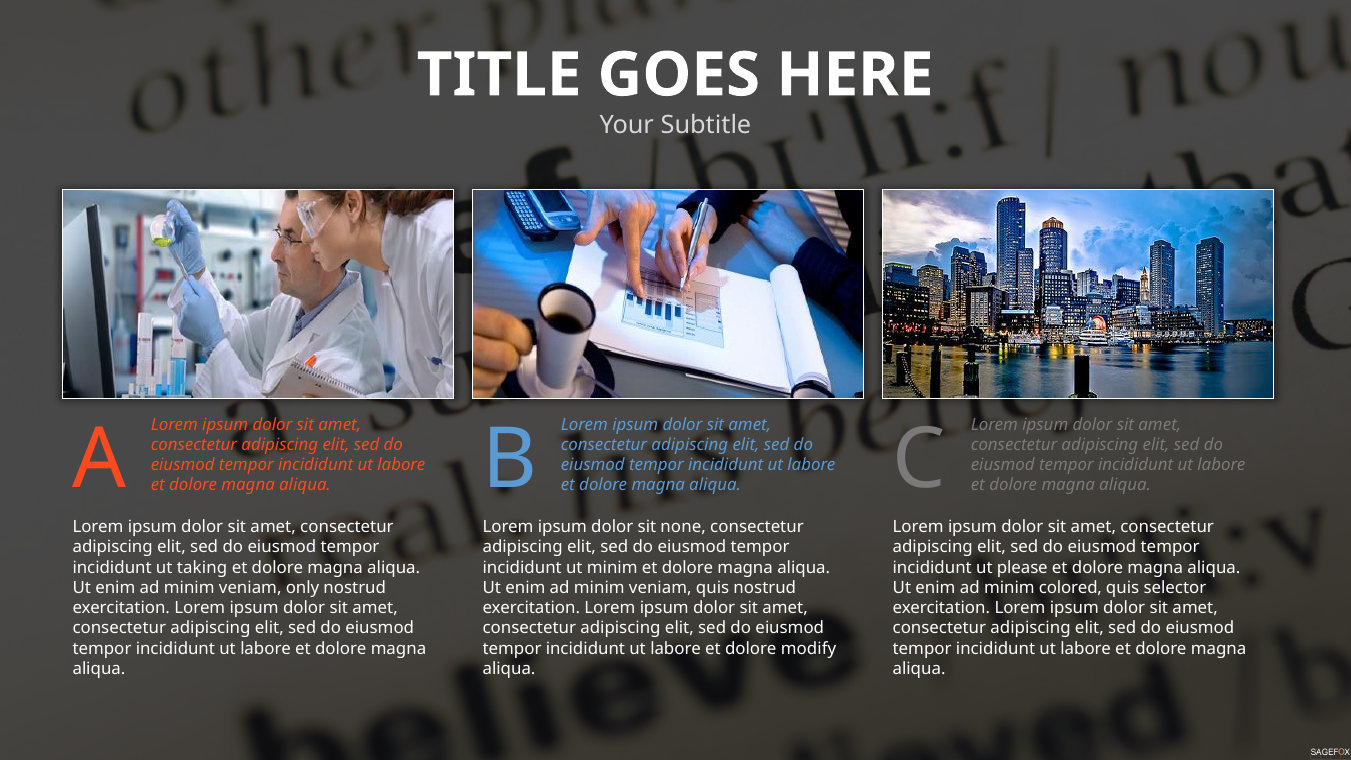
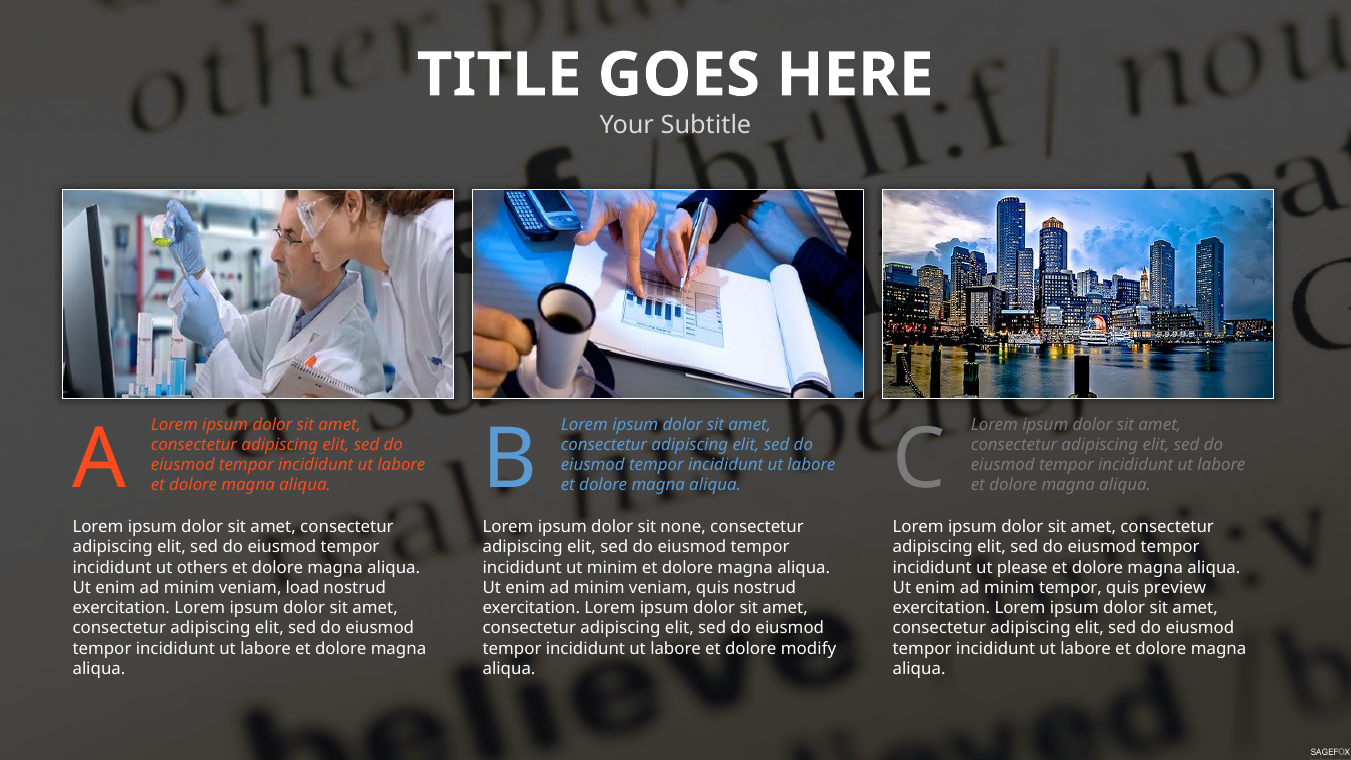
taking: taking -> others
only: only -> load
minim colored: colored -> tempor
selector: selector -> preview
